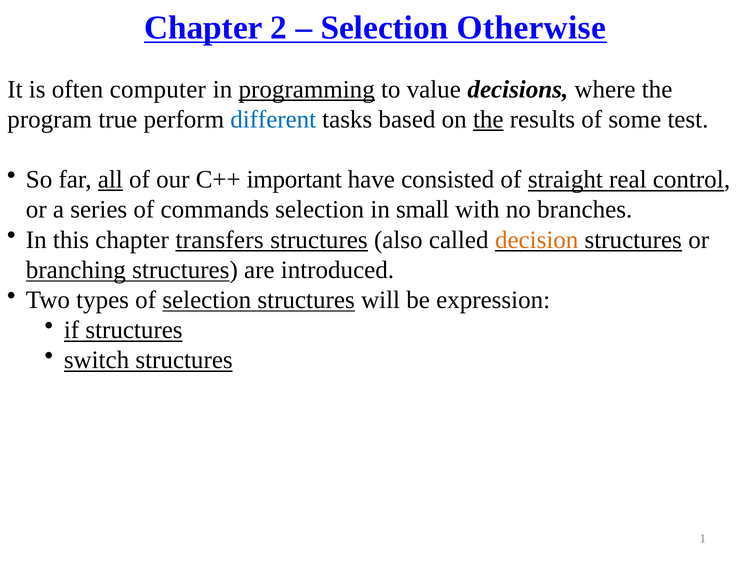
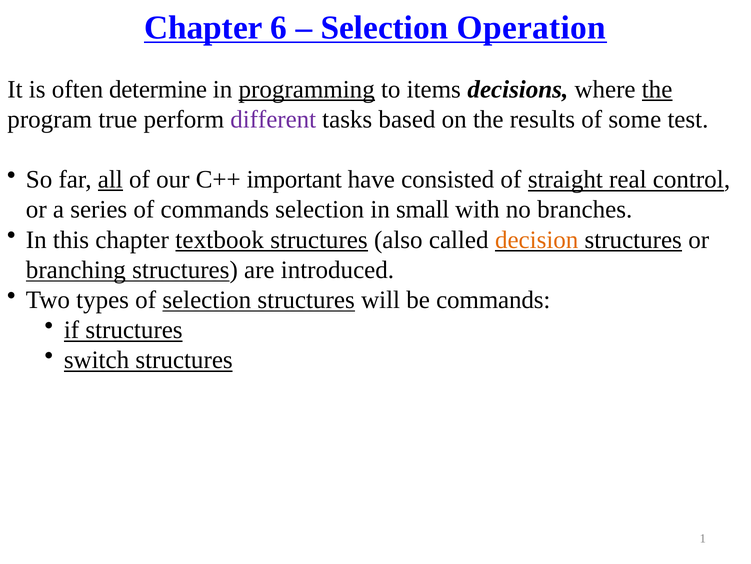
2: 2 -> 6
Otherwise: Otherwise -> Operation
computer: computer -> determine
value: value -> items
the at (657, 89) underline: none -> present
different colour: blue -> purple
the at (488, 119) underline: present -> none
transfers: transfers -> textbook
be expression: expression -> commands
